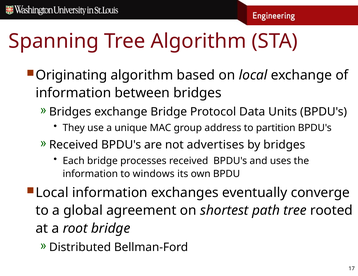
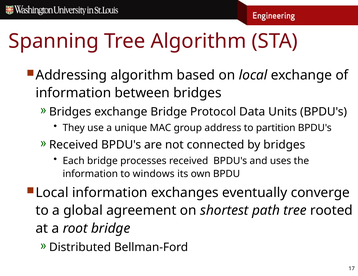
Originating: Originating -> Addressing
advertises: advertises -> connected
